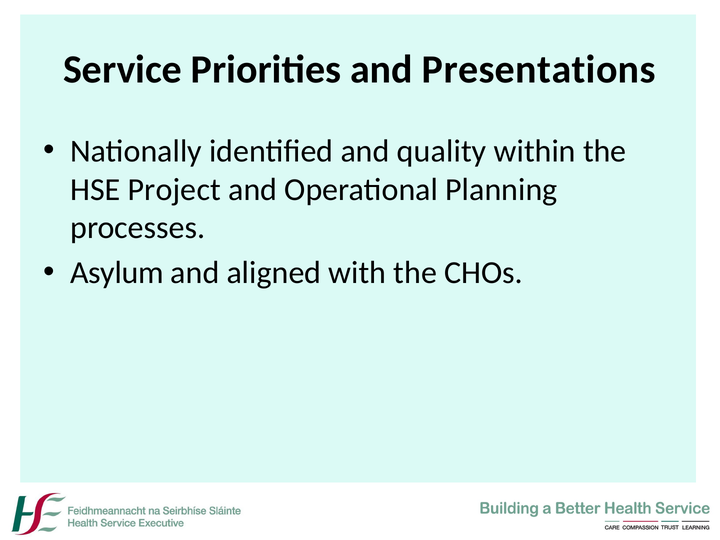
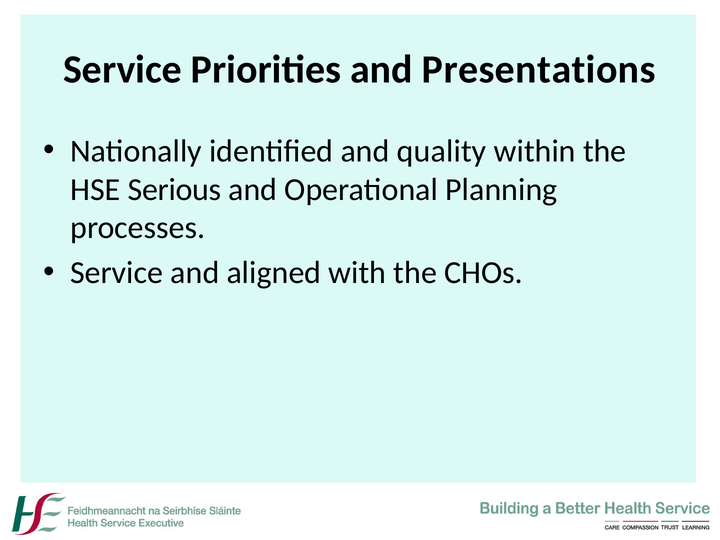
Project: Project -> Serious
Asylum at (117, 273): Asylum -> Service
